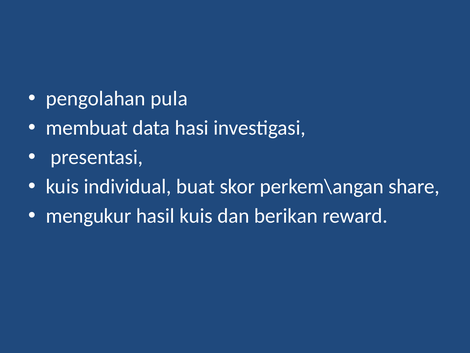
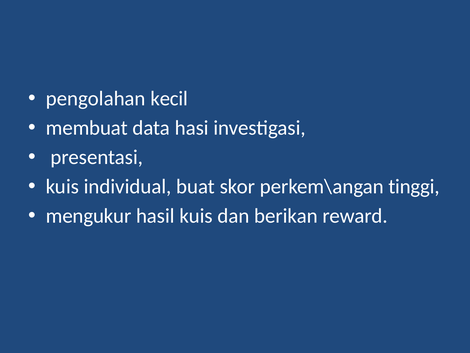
pula: pula -> kecil
share: share -> tinggi
